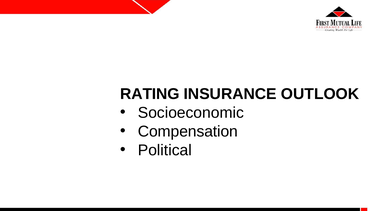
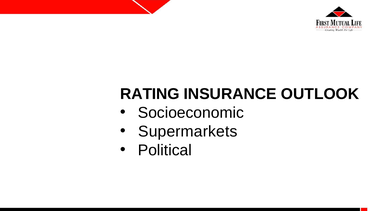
Compensation: Compensation -> Supermarkets
